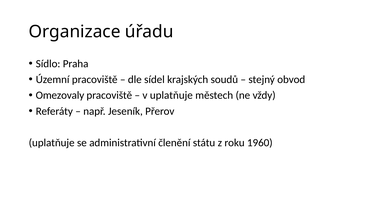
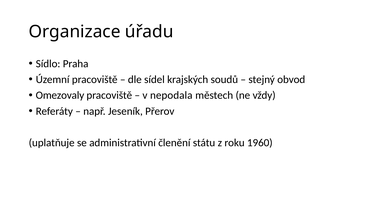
v uplatňuje: uplatňuje -> nepodala
